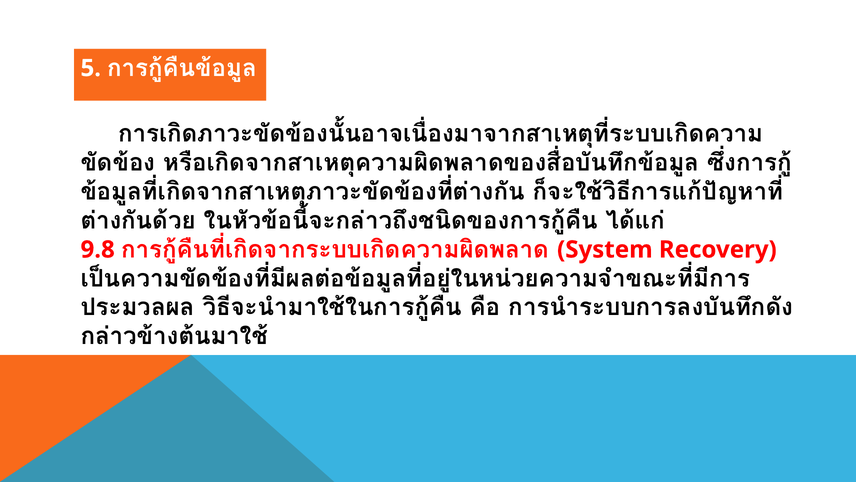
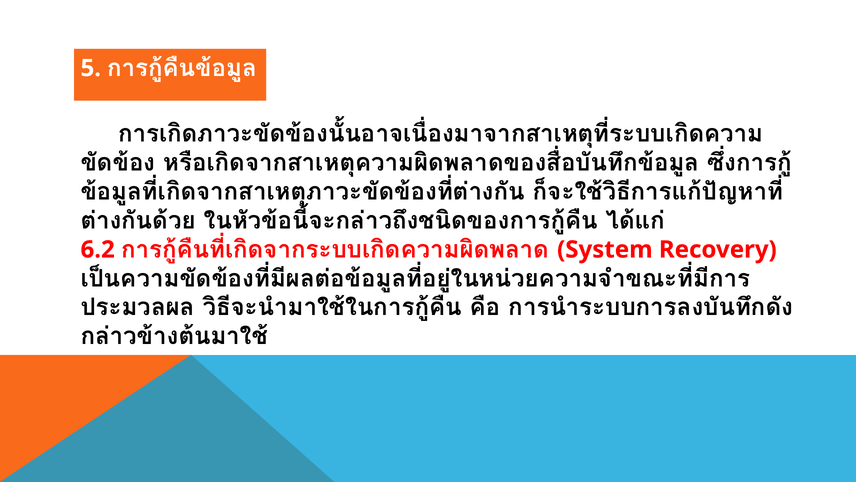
9.8: 9.8 -> 6.2
